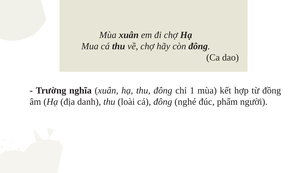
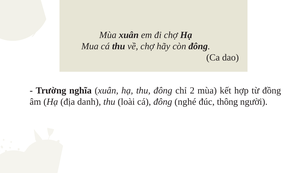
1: 1 -> 2
phẩm: phẩm -> thông
